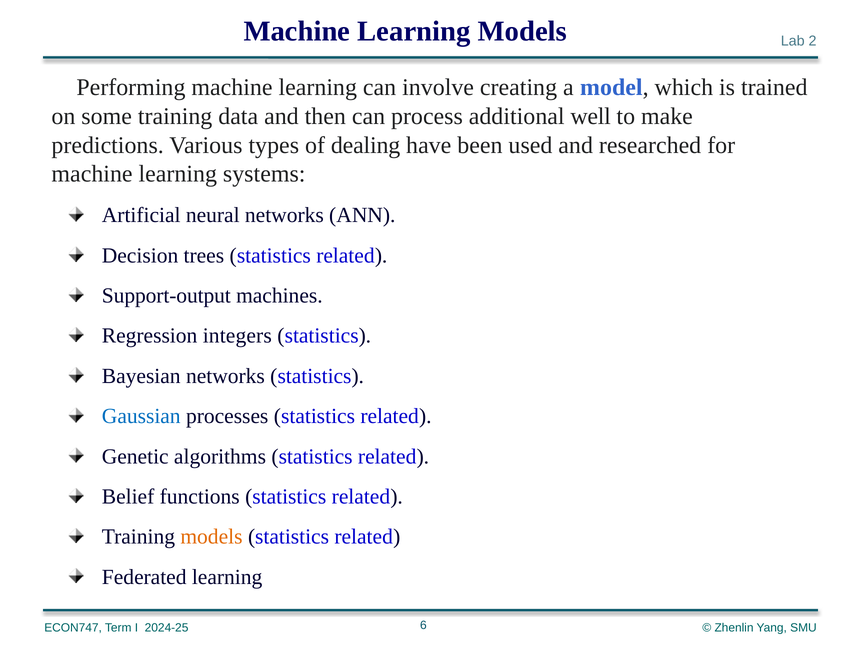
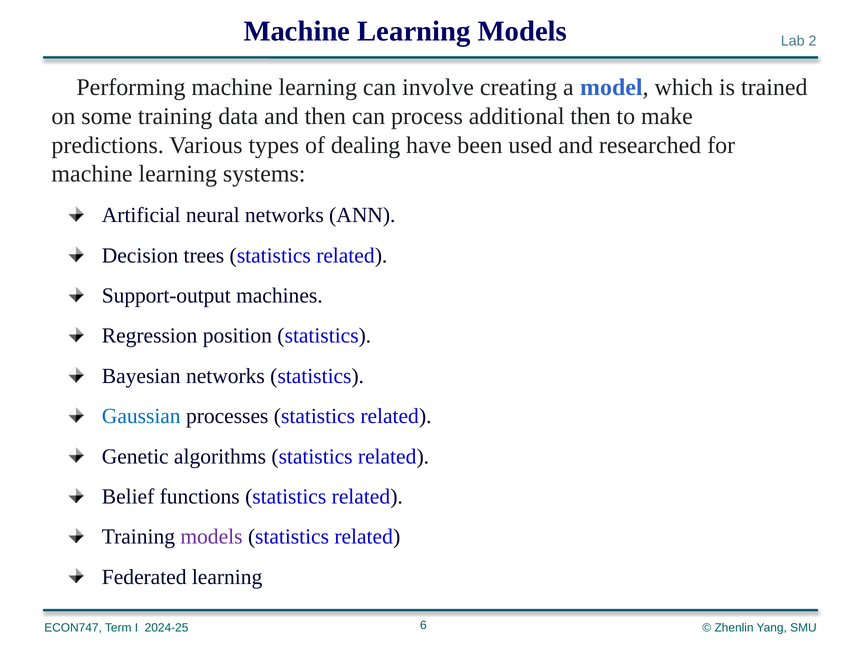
additional well: well -> then
integers: integers -> position
models at (211, 537) colour: orange -> purple
